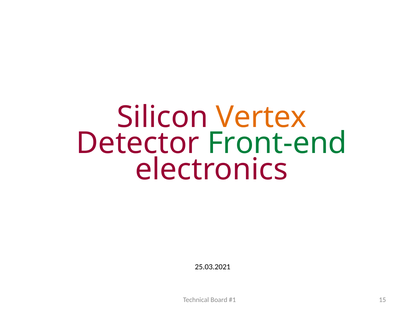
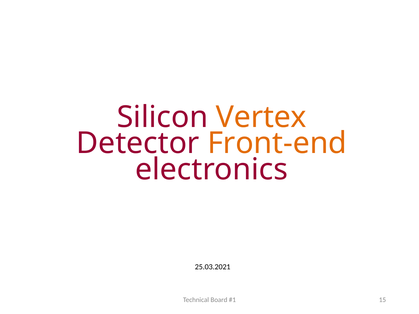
Front-end colour: green -> orange
